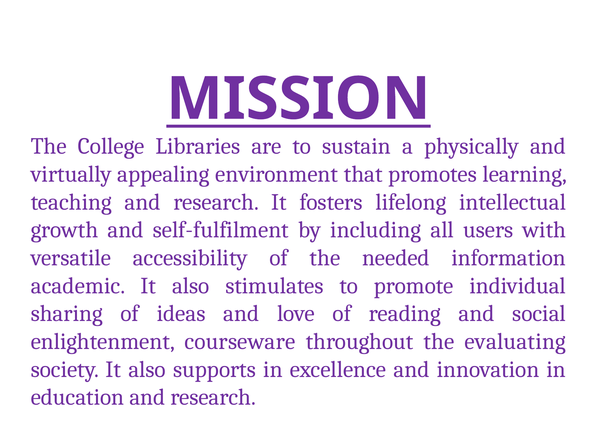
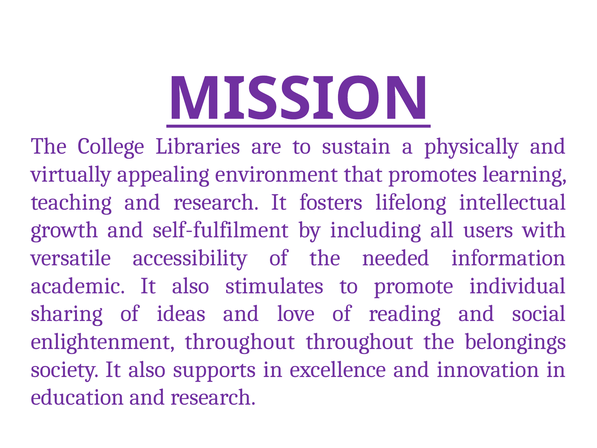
enlightenment courseware: courseware -> throughout
evaluating: evaluating -> belongings
